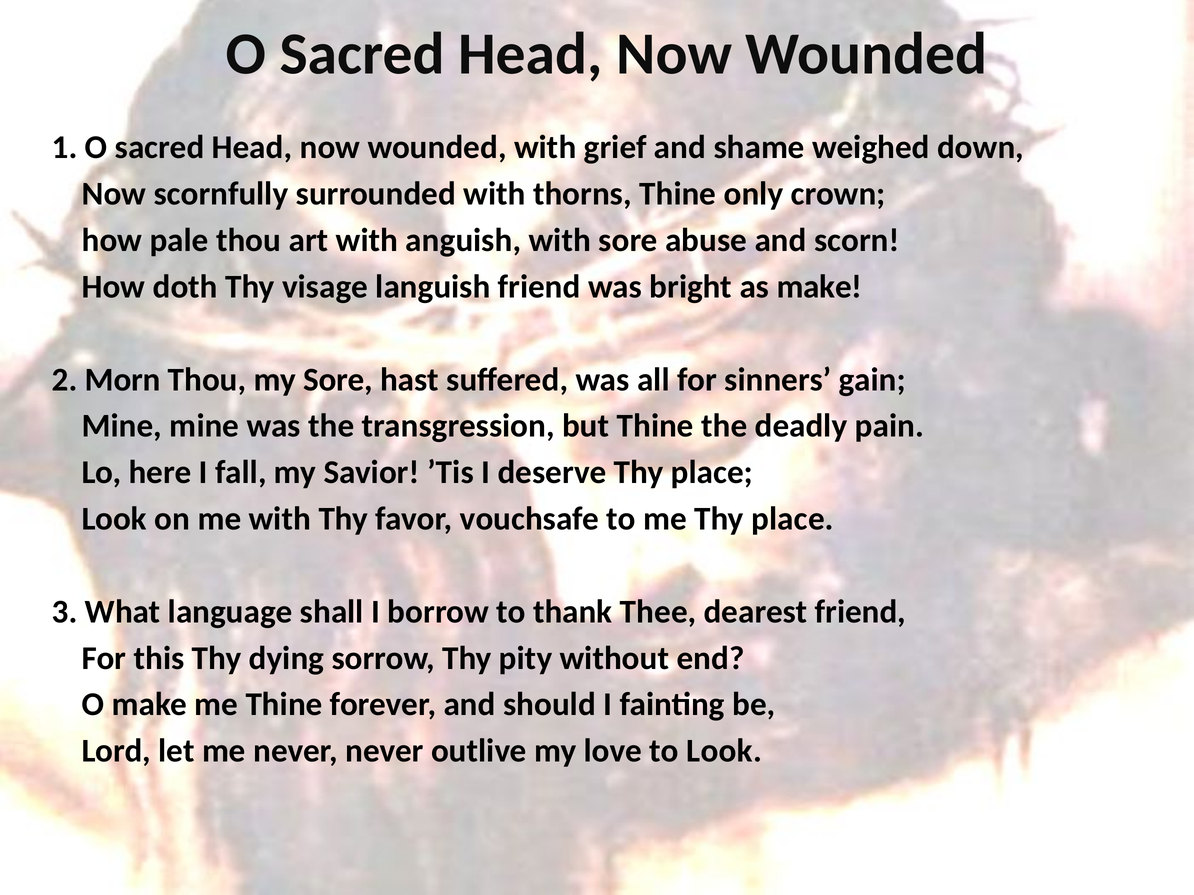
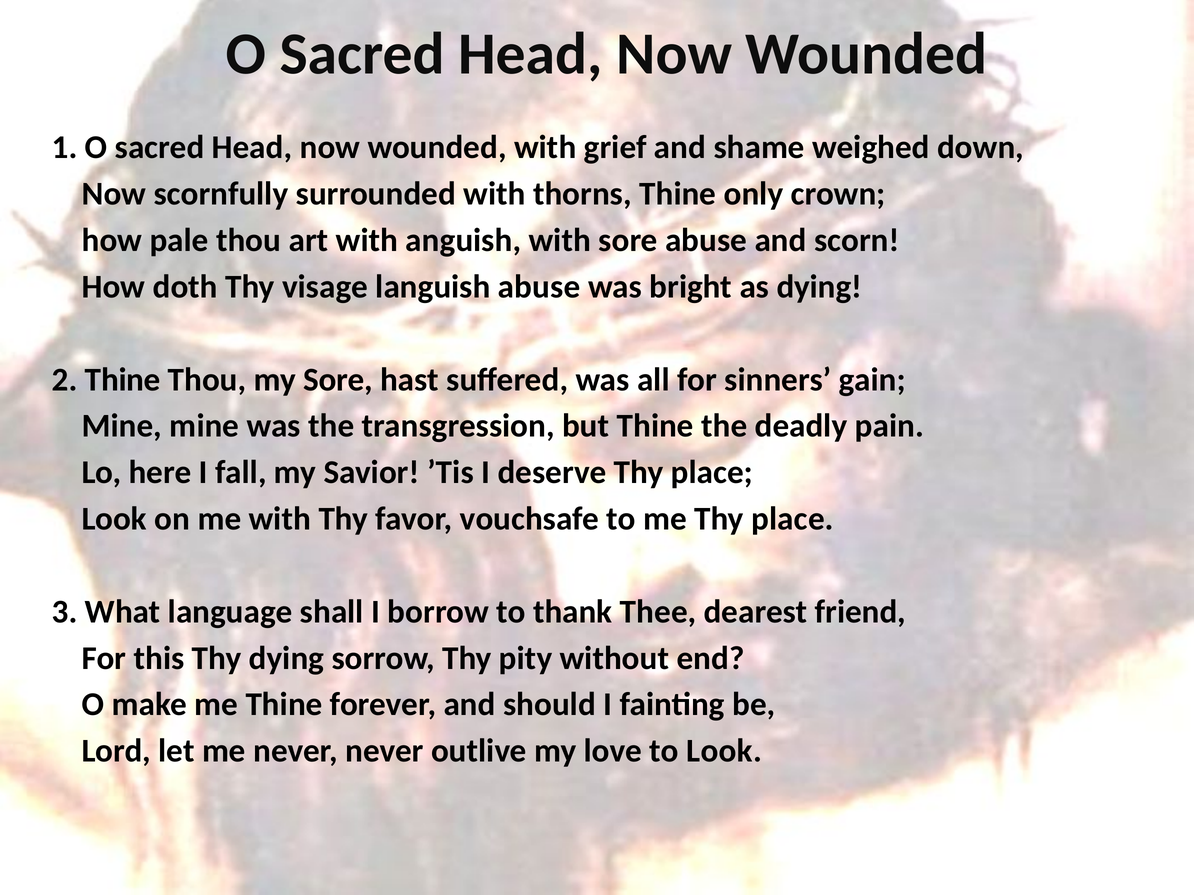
languish friend: friend -> abuse
as make: make -> dying
2 Morn: Morn -> Thine
